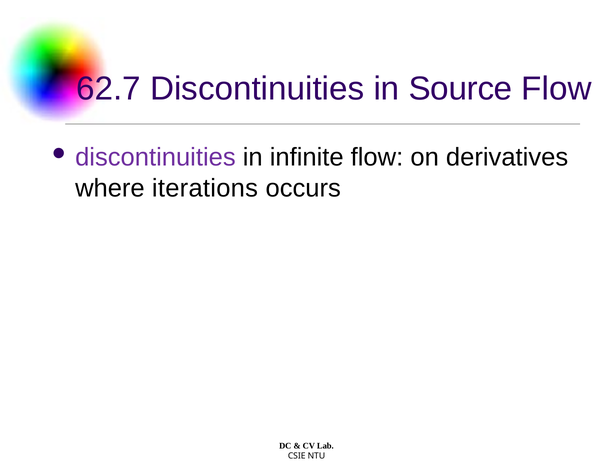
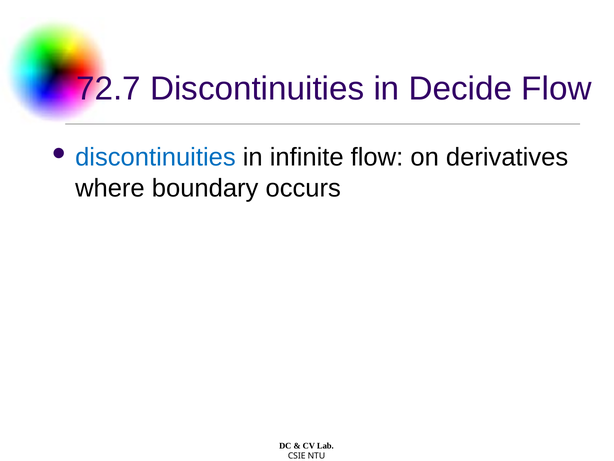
62.7: 62.7 -> 72.7
Source: Source -> Decide
discontinuities at (155, 157) colour: purple -> blue
iterations: iterations -> boundary
